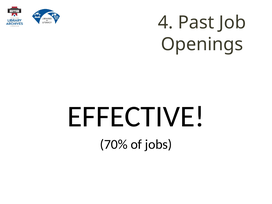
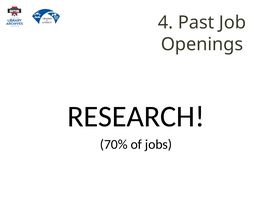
EFFECTIVE: EFFECTIVE -> RESEARCH
